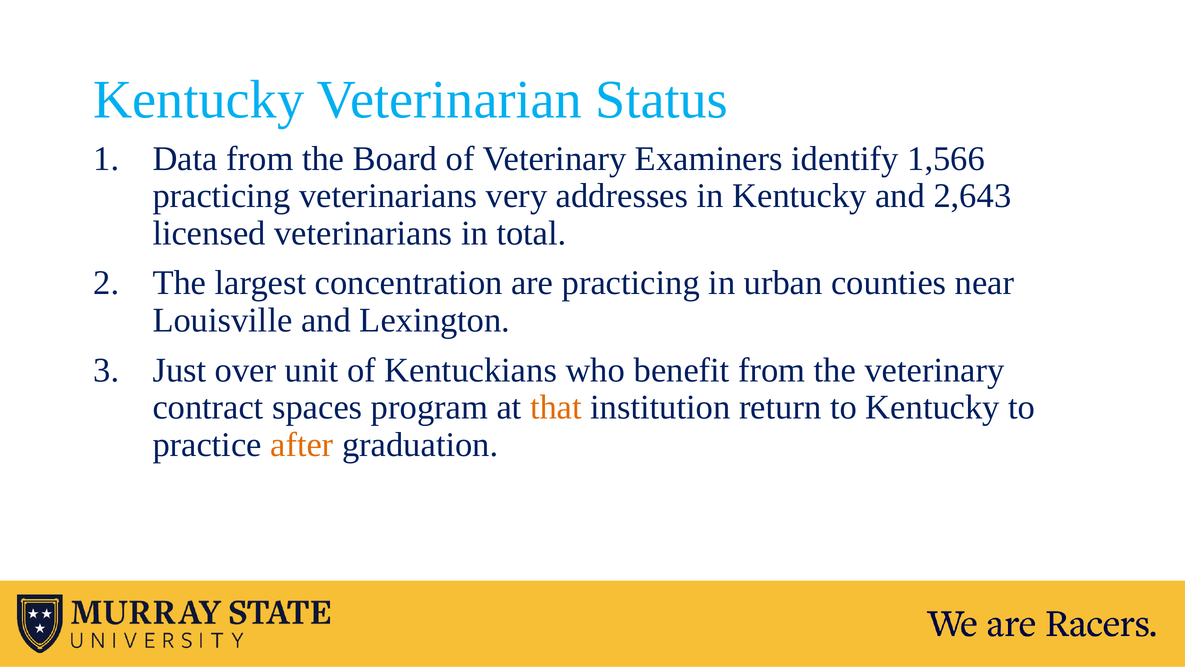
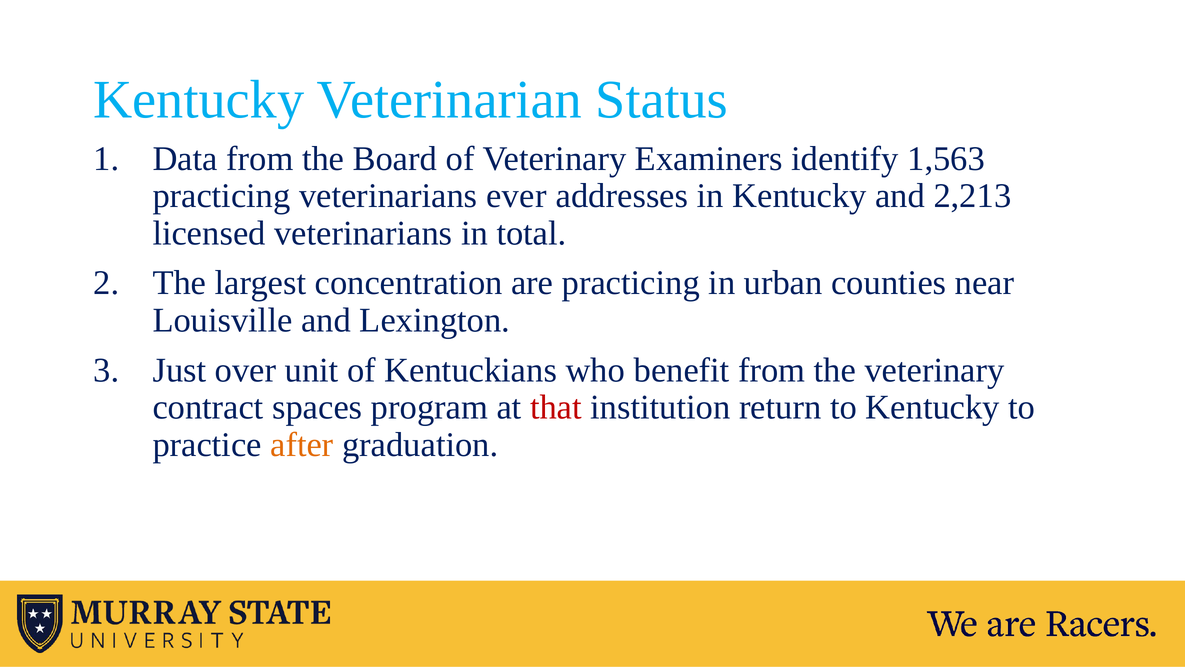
1,566: 1,566 -> 1,563
very: very -> ever
2,643: 2,643 -> 2,213
that colour: orange -> red
